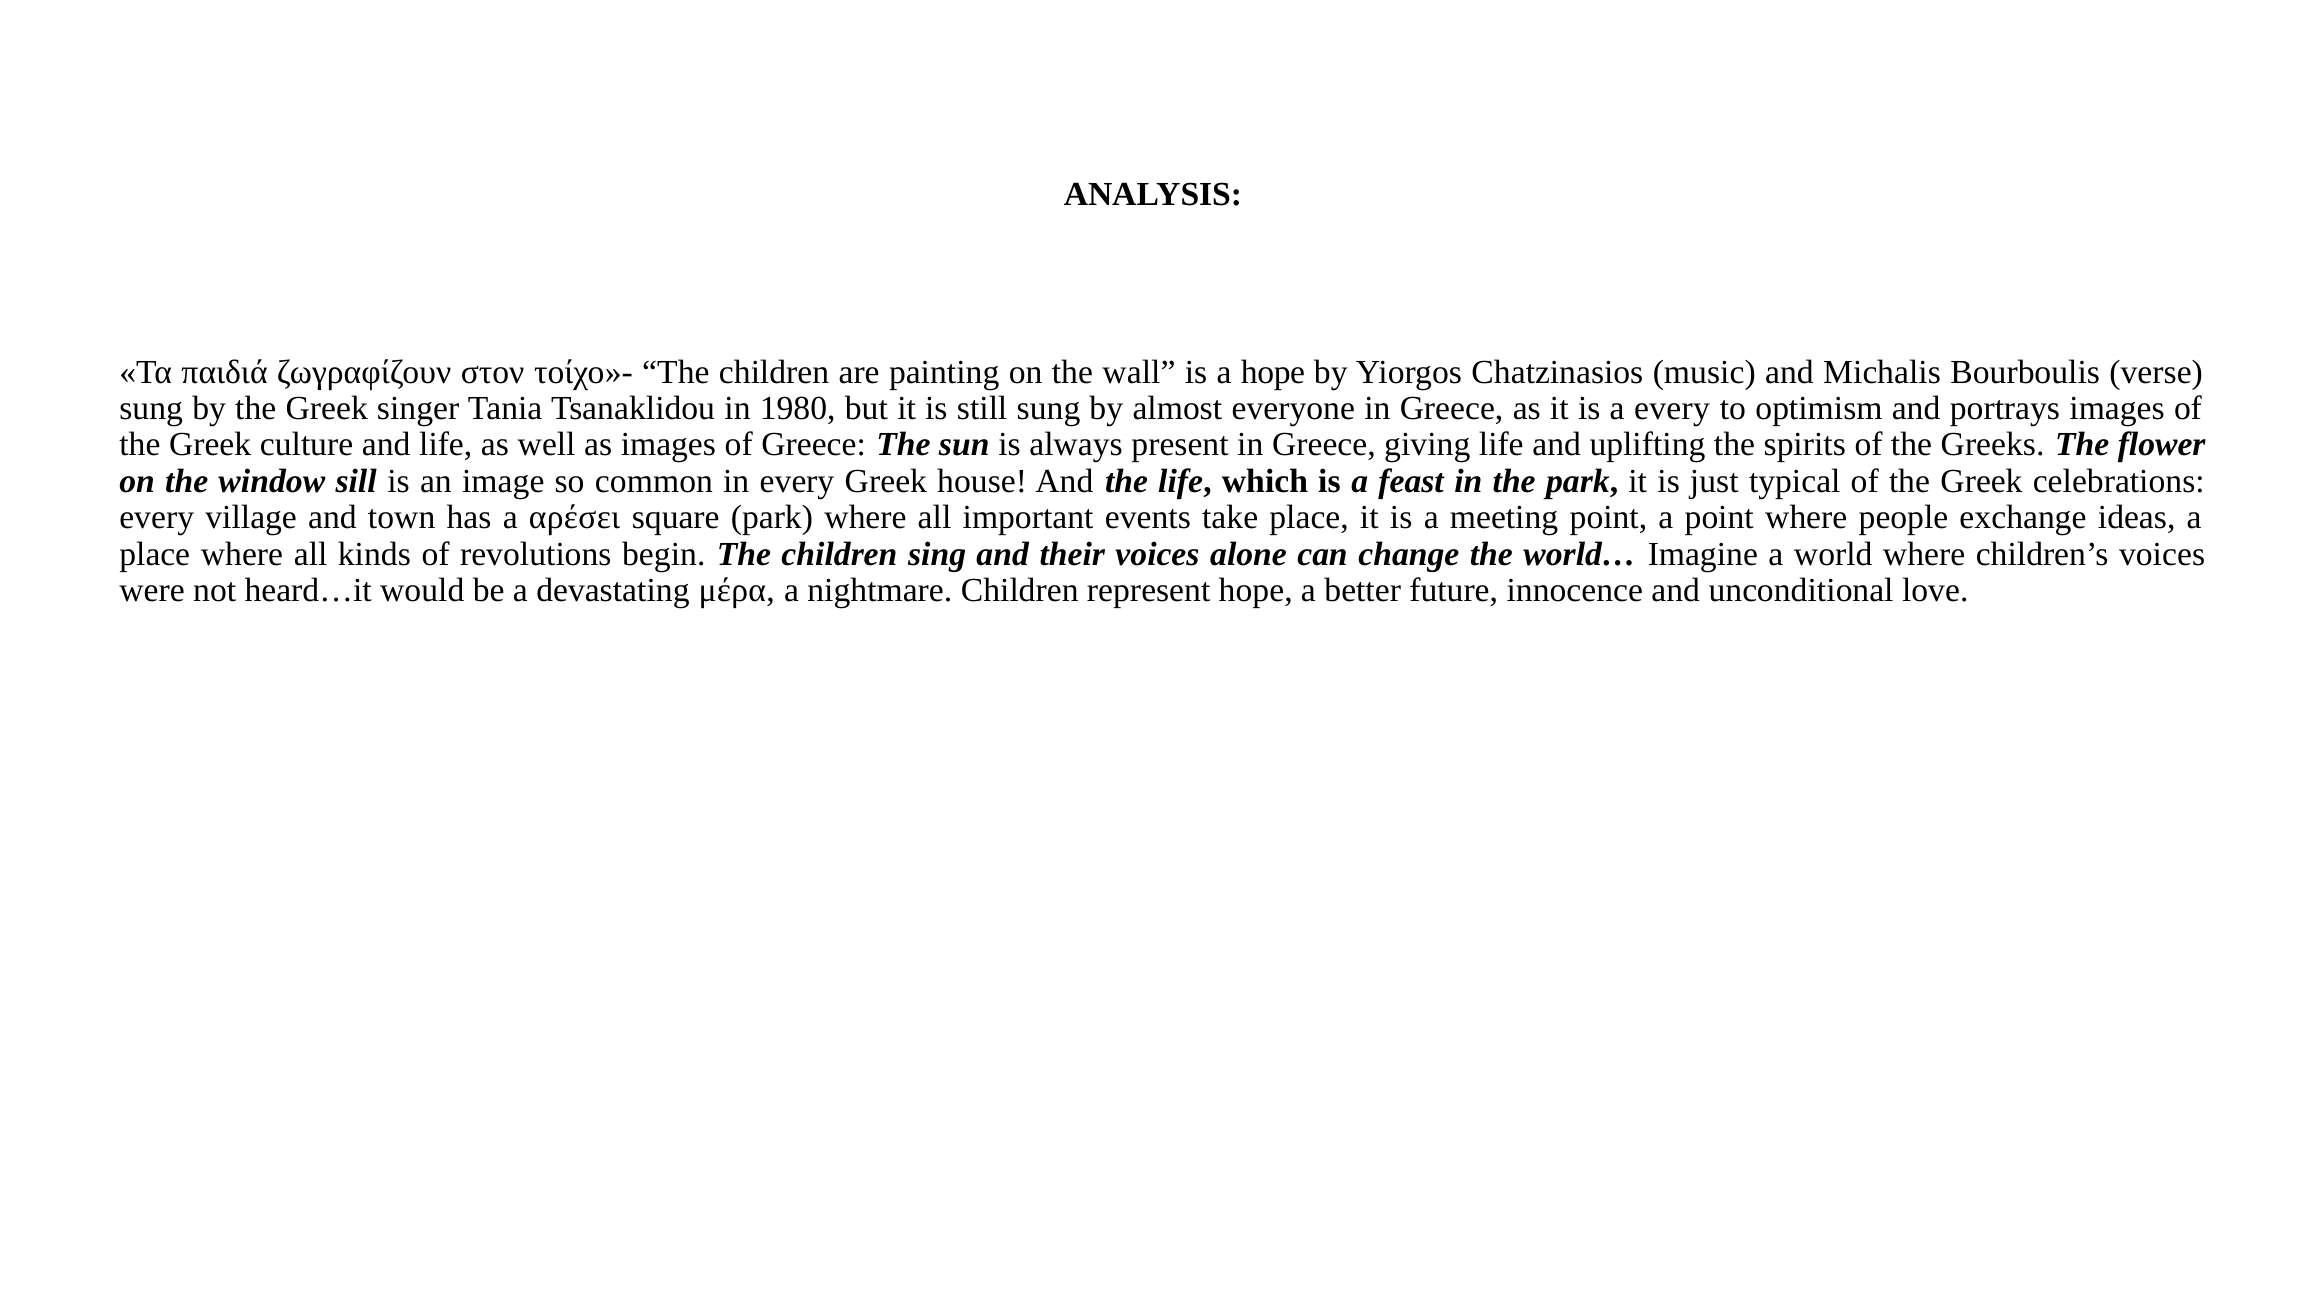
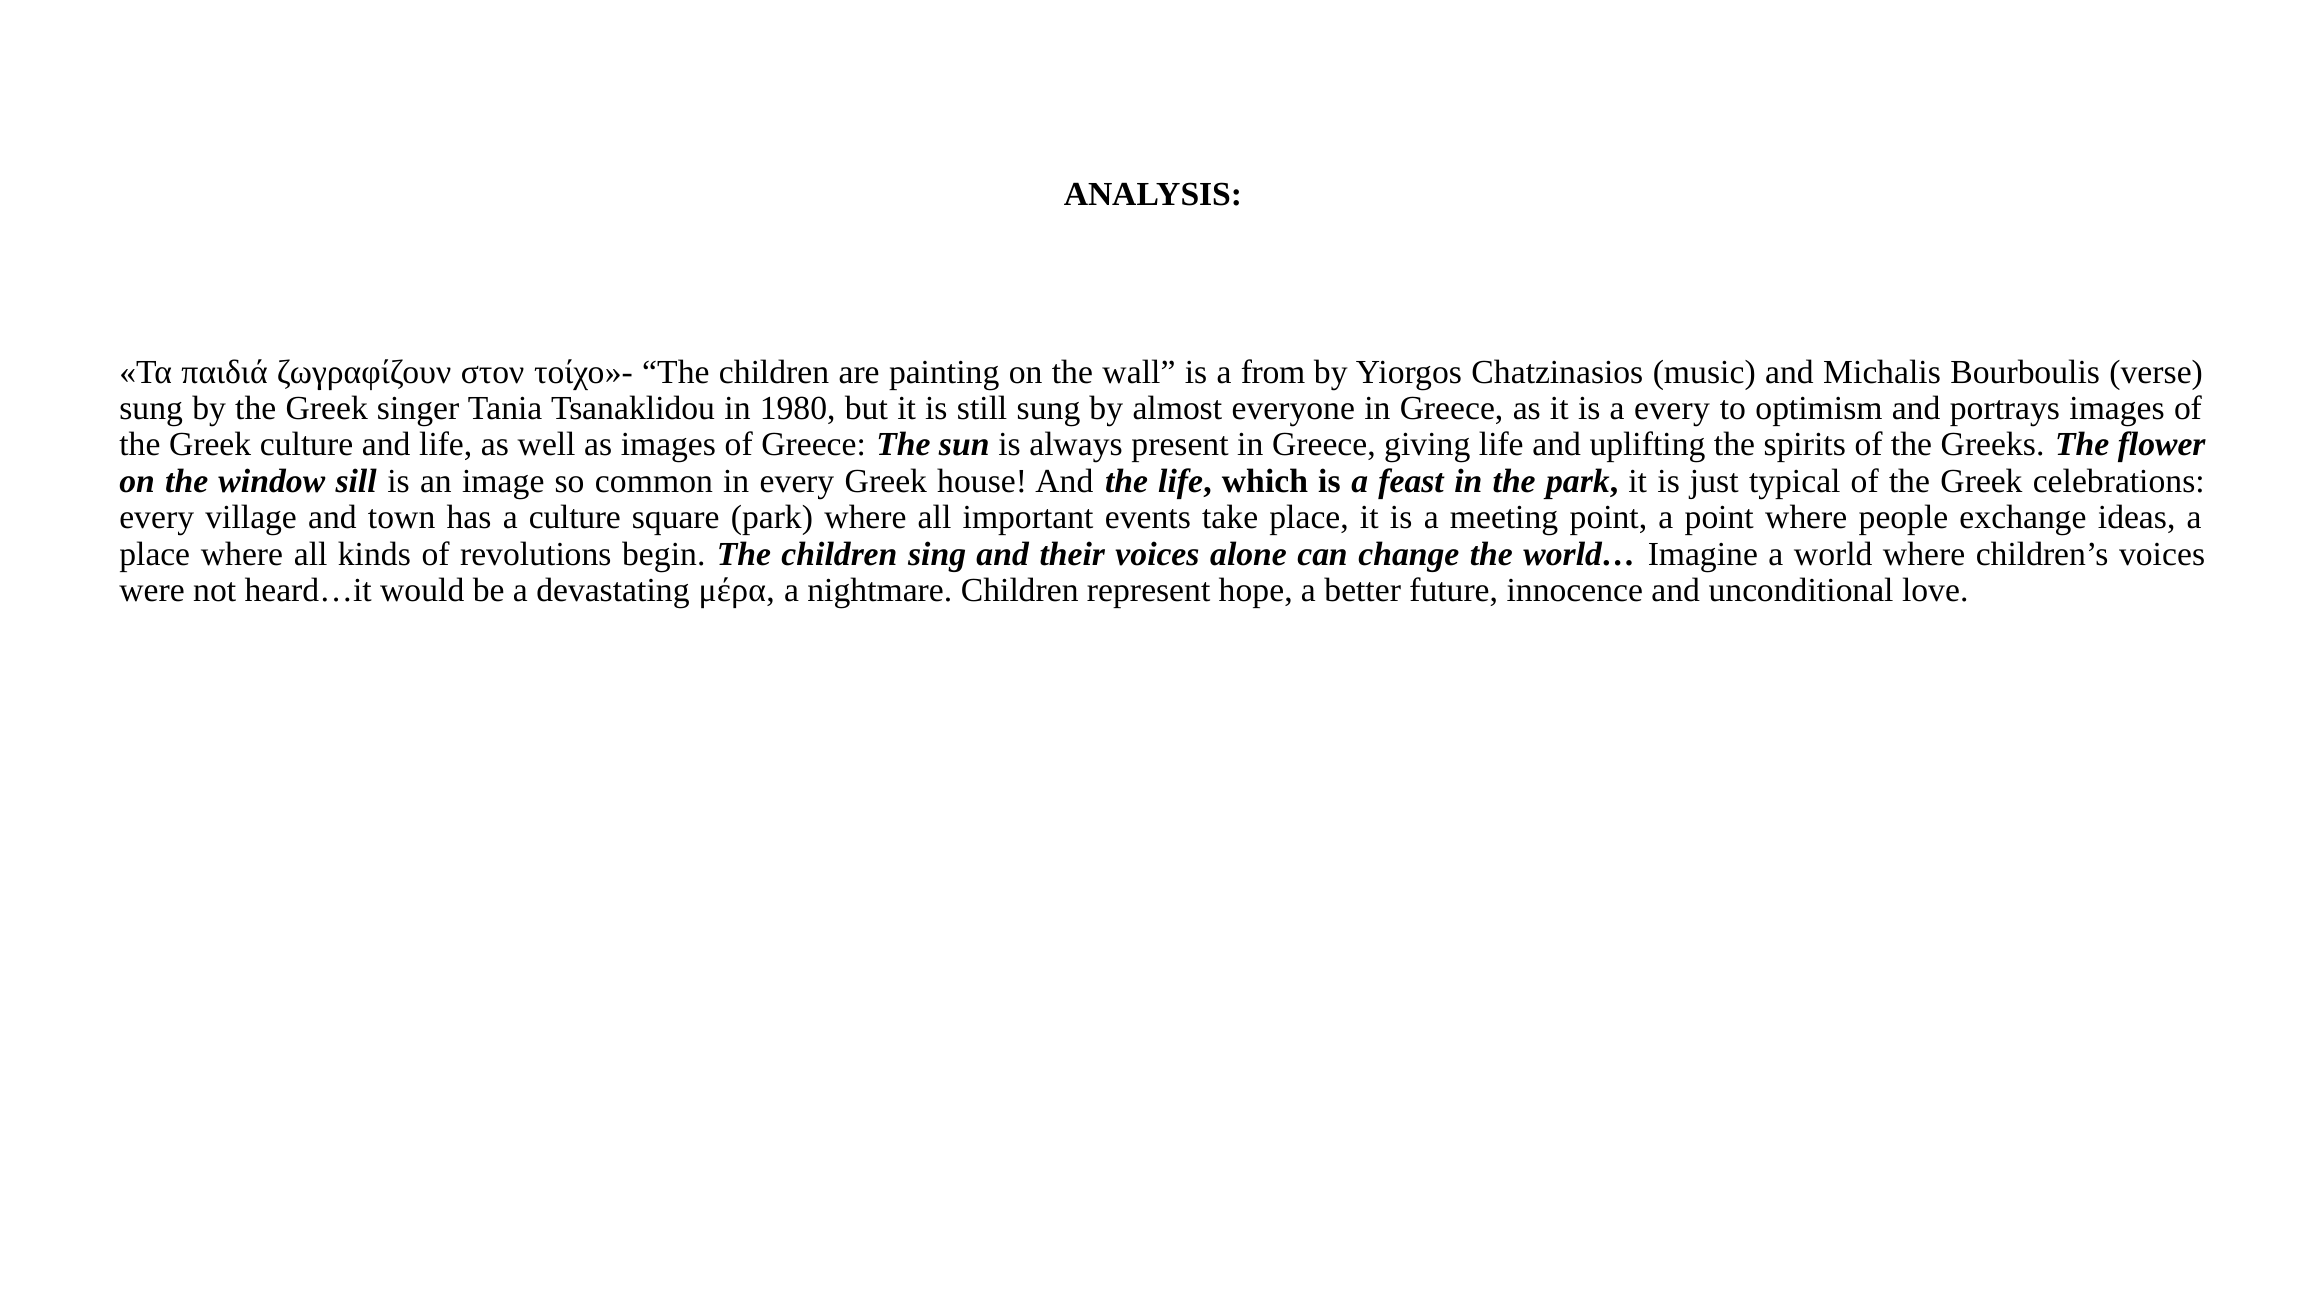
a hope: hope -> from
a αρέσει: αρέσει -> culture
